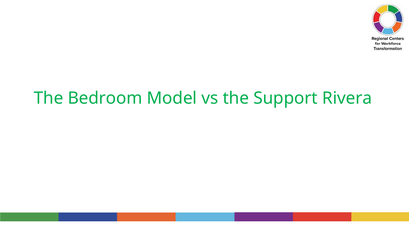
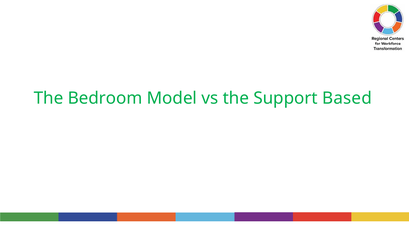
Rivera: Rivera -> Based
